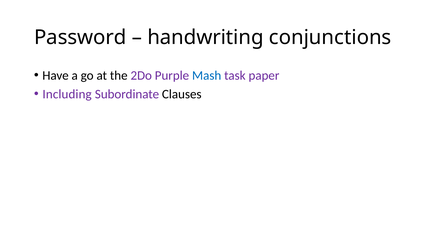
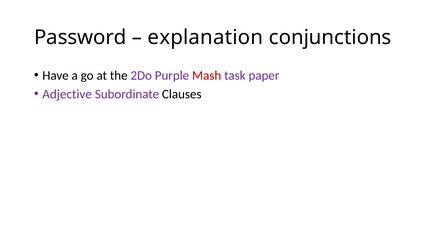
handwriting: handwriting -> explanation
Mash colour: blue -> red
Including: Including -> Adjective
